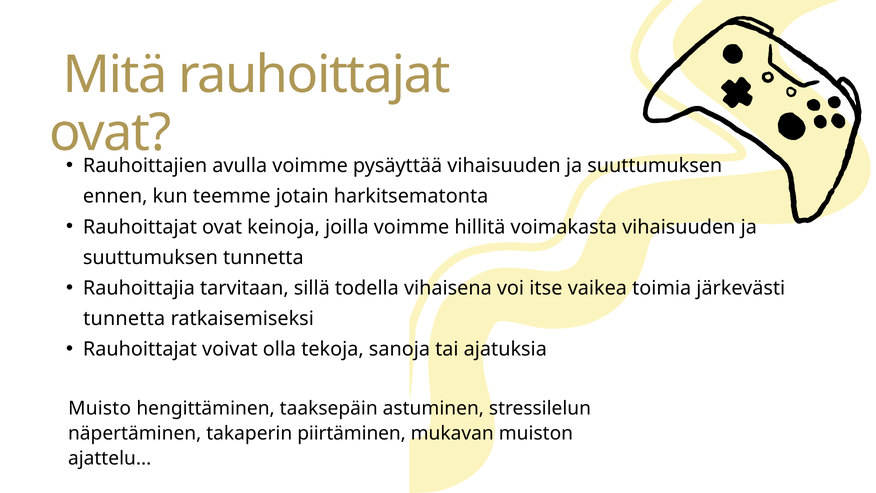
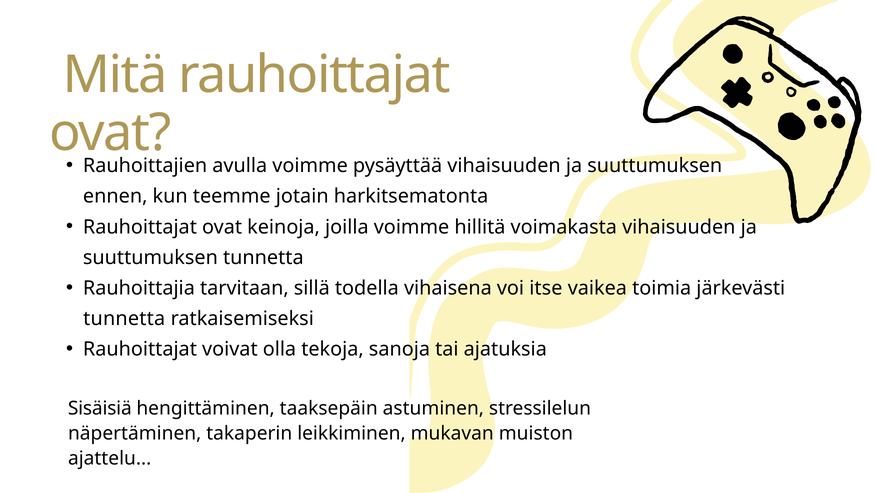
Muisto: Muisto -> Sisäisiä
piirtäminen: piirtäminen -> leikkiminen
